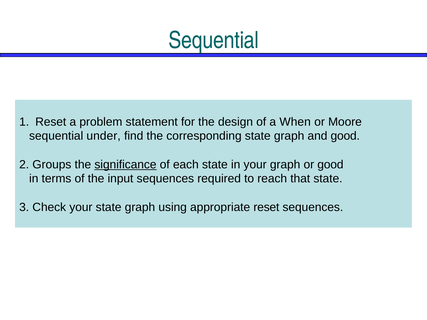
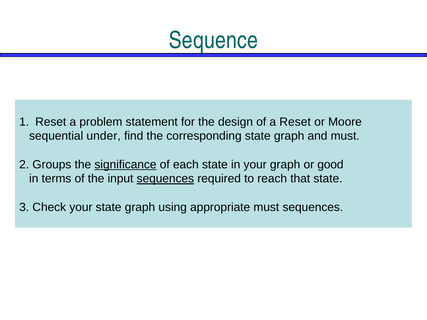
Sequential at (214, 40): Sequential -> Sequence
a When: When -> Reset
and good: good -> must
sequences at (165, 179) underline: none -> present
appropriate reset: reset -> must
